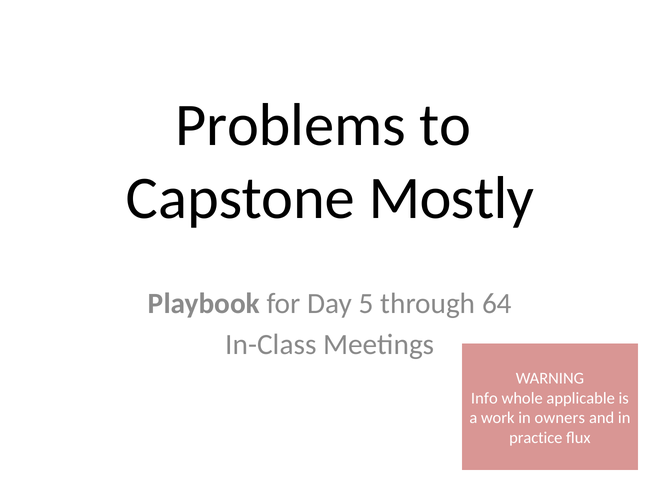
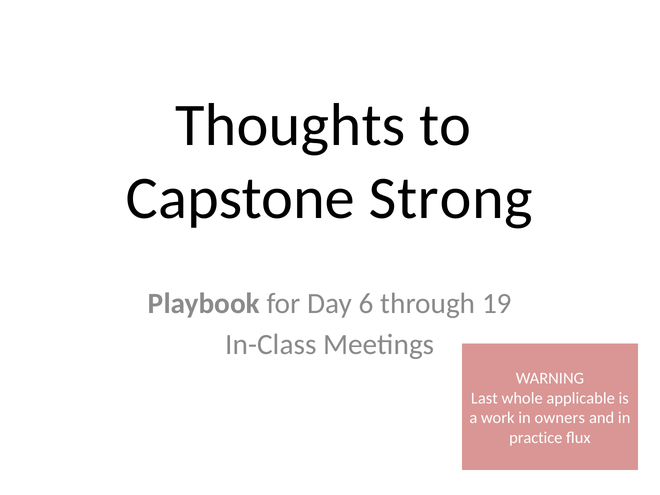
Problems: Problems -> Thoughts
Mostly: Mostly -> Strong
5: 5 -> 6
64: 64 -> 19
Info: Info -> Last
